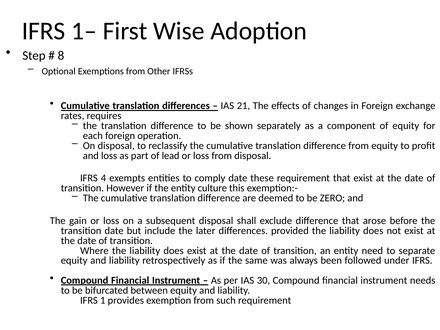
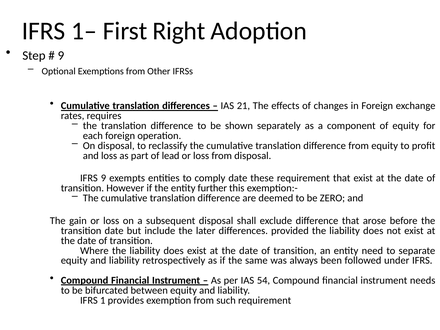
Wise: Wise -> Right
8 at (61, 56): 8 -> 9
IFRS 4: 4 -> 9
culture: culture -> further
30: 30 -> 54
